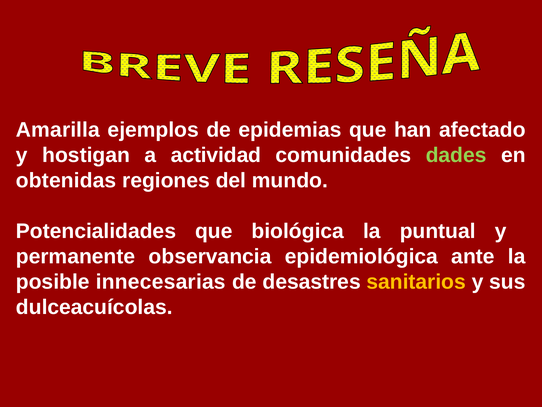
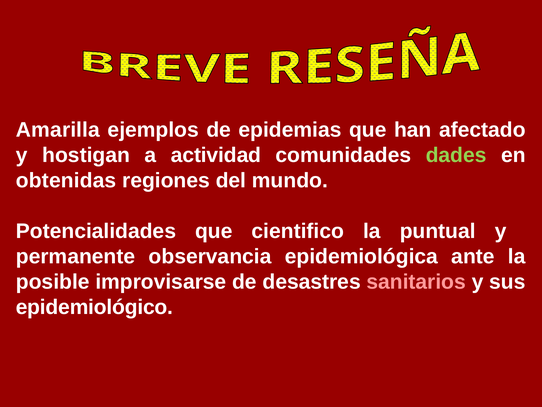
biológica: biológica -> cientifico
innecesarias: innecesarias -> improvisarse
sanitarios colour: yellow -> pink
dulceacuícolas: dulceacuícolas -> epidemiológico
